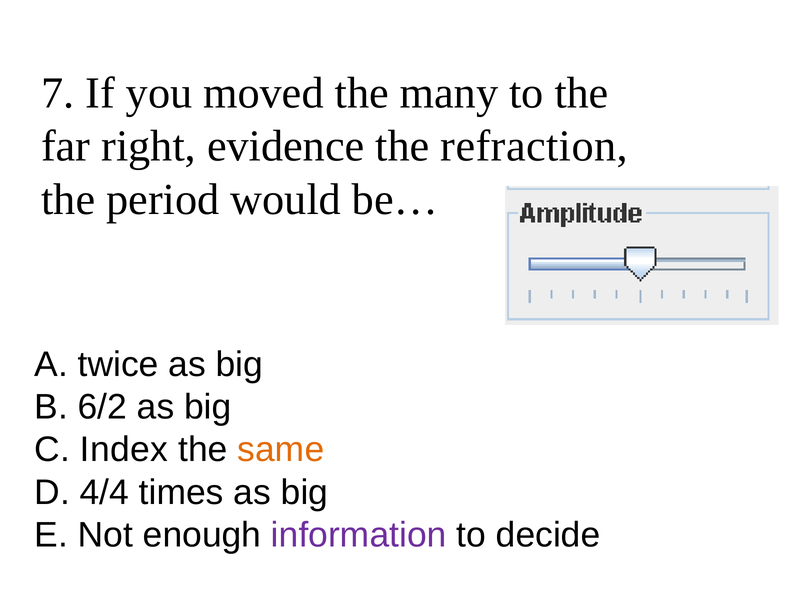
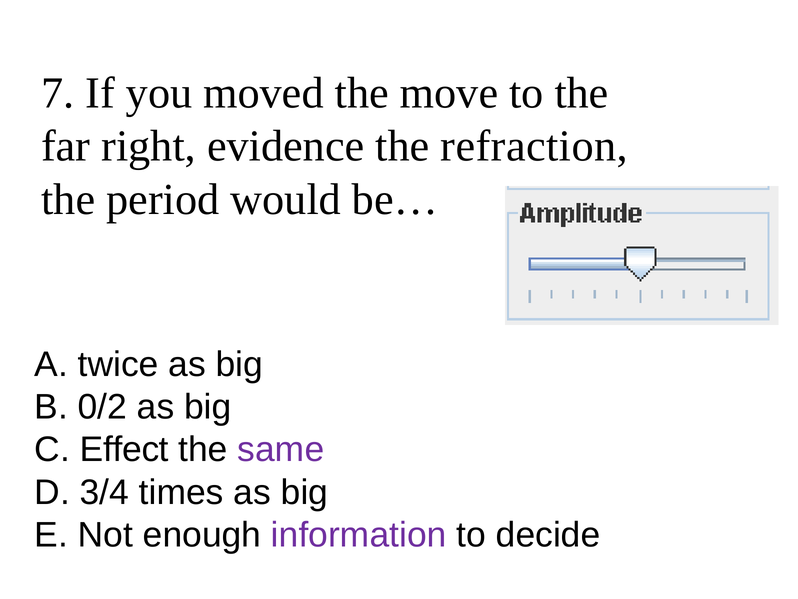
many: many -> move
6/2: 6/2 -> 0/2
Index: Index -> Effect
same colour: orange -> purple
4/4: 4/4 -> 3/4
